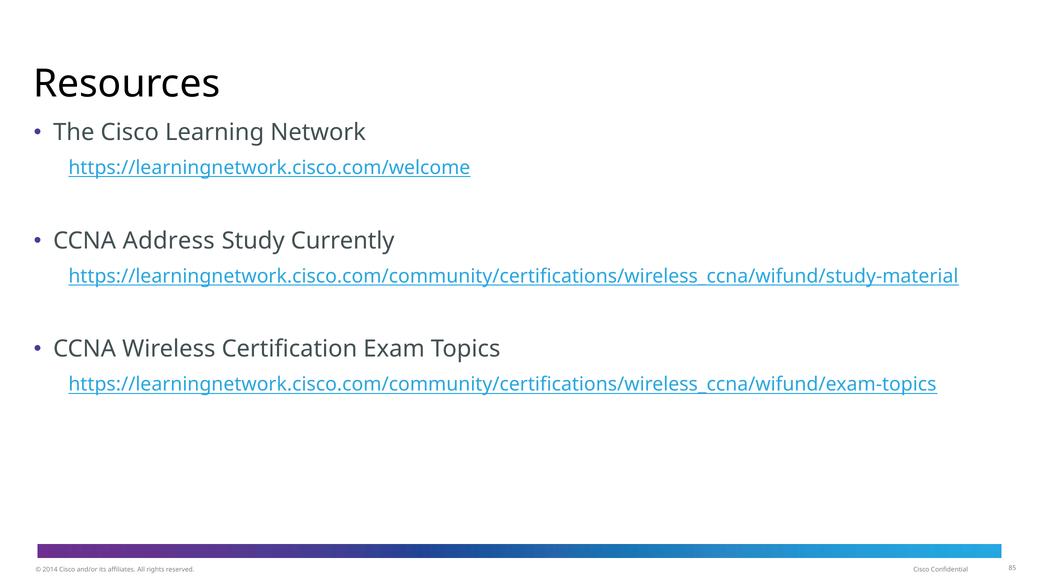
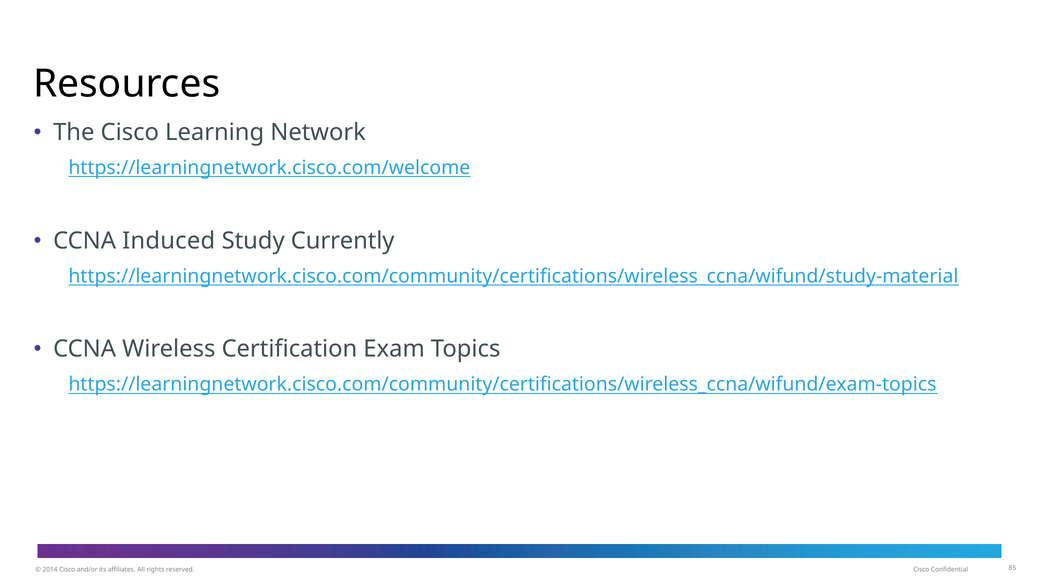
Address: Address -> Induced
